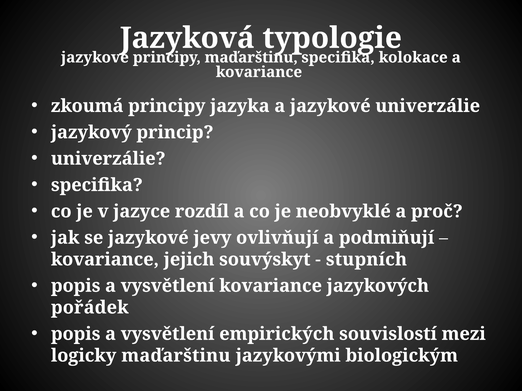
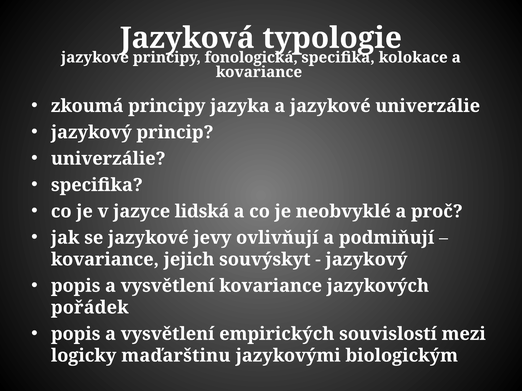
maďarštinu at (251, 58): maďarštinu -> fonologická
rozdíl: rozdíl -> lidská
stupních at (366, 260): stupních -> jazykový
